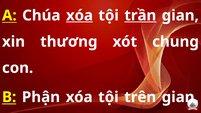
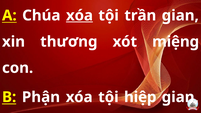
trần underline: present -> none
chung: chung -> miệng
trên: trên -> hiệp
